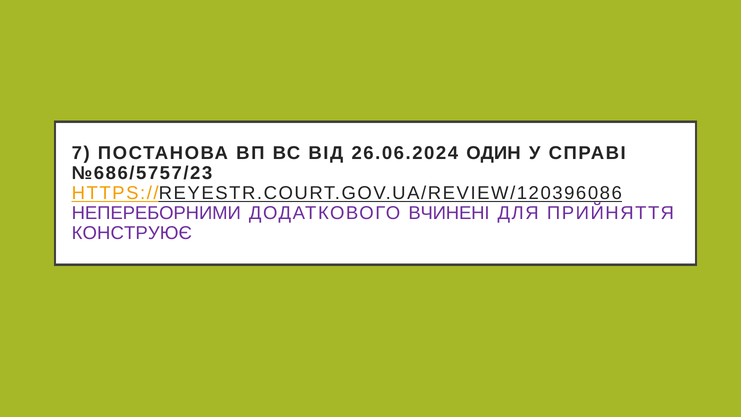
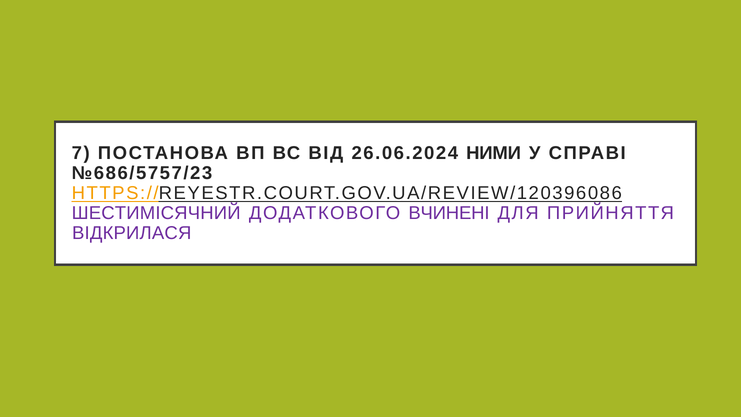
ОДИН: ОДИН -> НИМИ
НЕПЕРЕБОРНИМИ: НЕПЕРЕБОРНИМИ -> ШЕСТИМІСЯЧНИЙ
КОНСТРУЮЄ: КОНСТРУЮЄ -> ВІДКРИЛАСЯ
